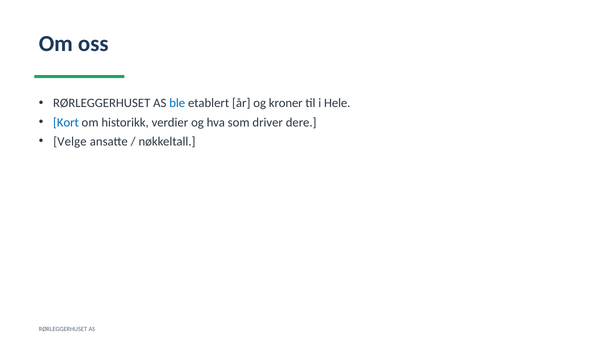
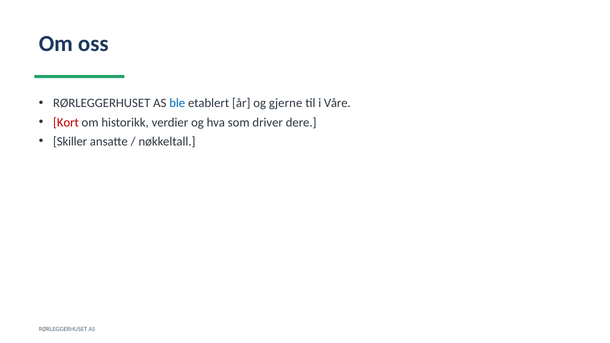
kroner: kroner -> gjerne
Hele: Hele -> Våre
Kort colour: blue -> red
Velge: Velge -> Skiller
